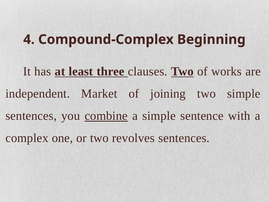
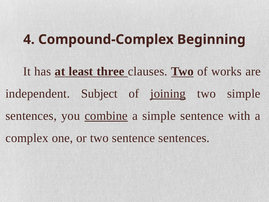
Market: Market -> Subject
joining underline: none -> present
two revolves: revolves -> sentence
